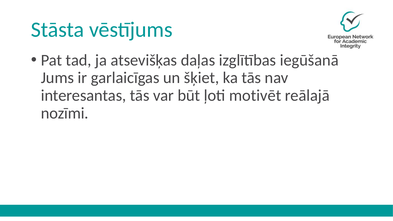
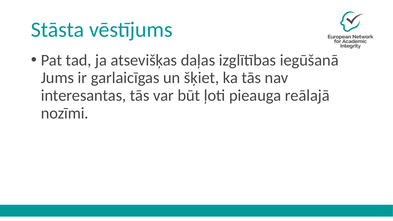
motivēt: motivēt -> pieauga
